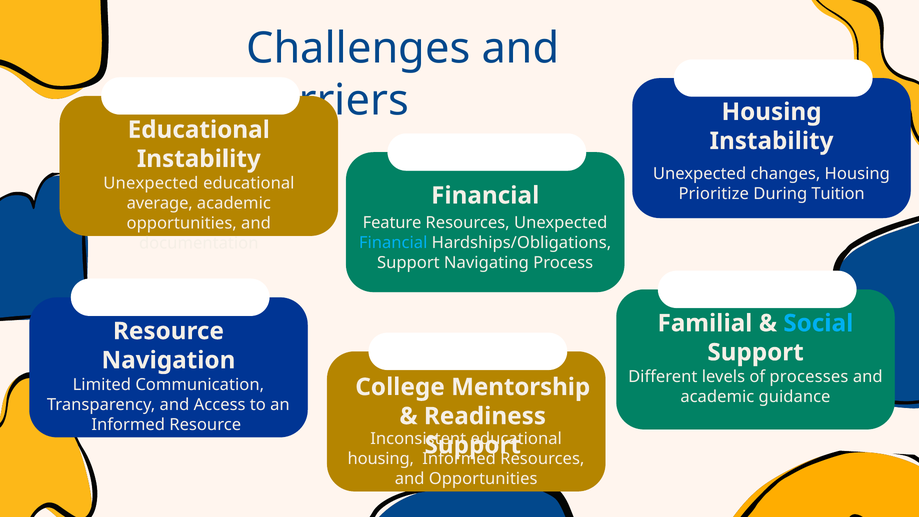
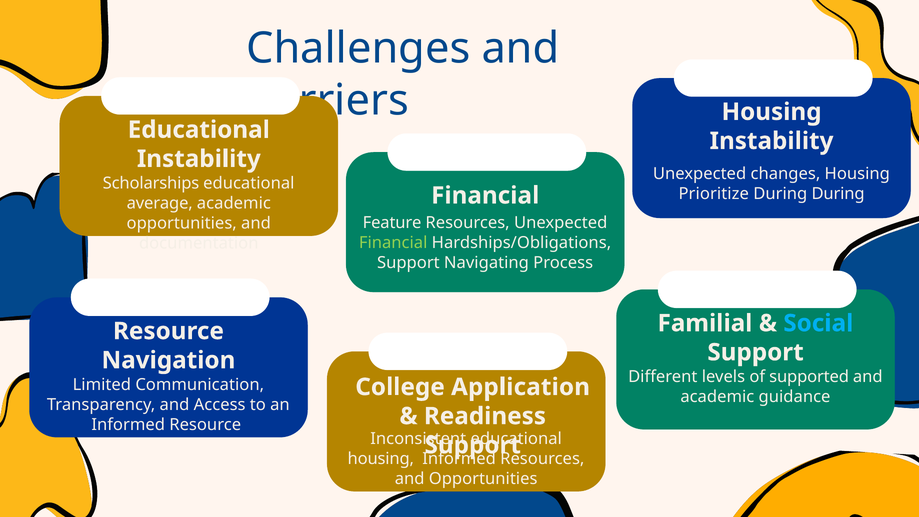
Unexpected at (151, 183): Unexpected -> Scholarships
During Tuition: Tuition -> During
Financial at (393, 243) colour: light blue -> light green
processes: processes -> supported
Mentorship: Mentorship -> Application
